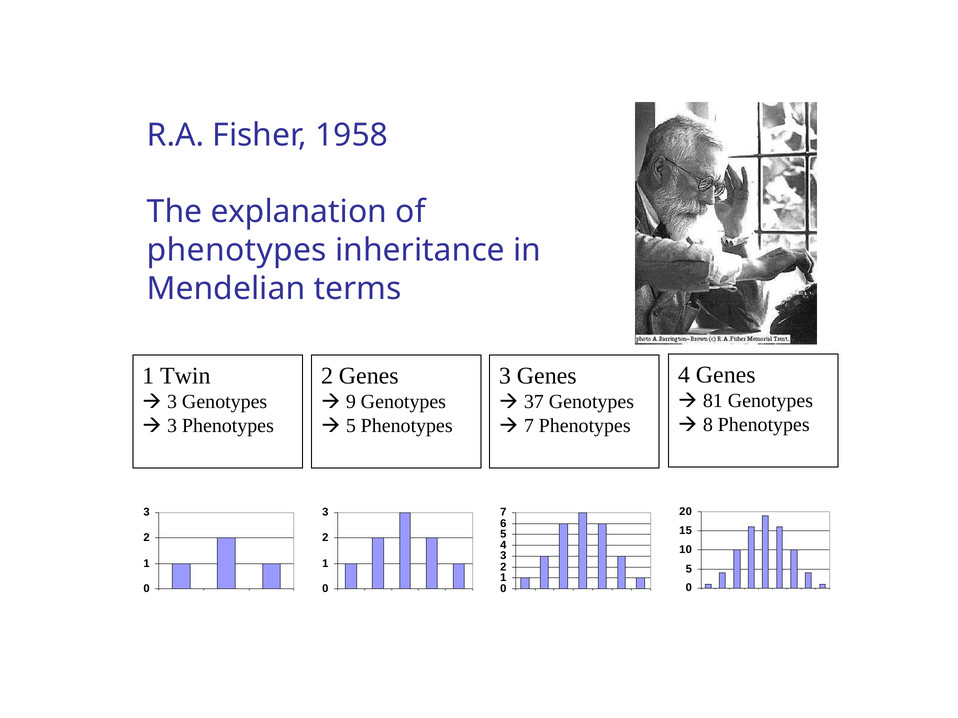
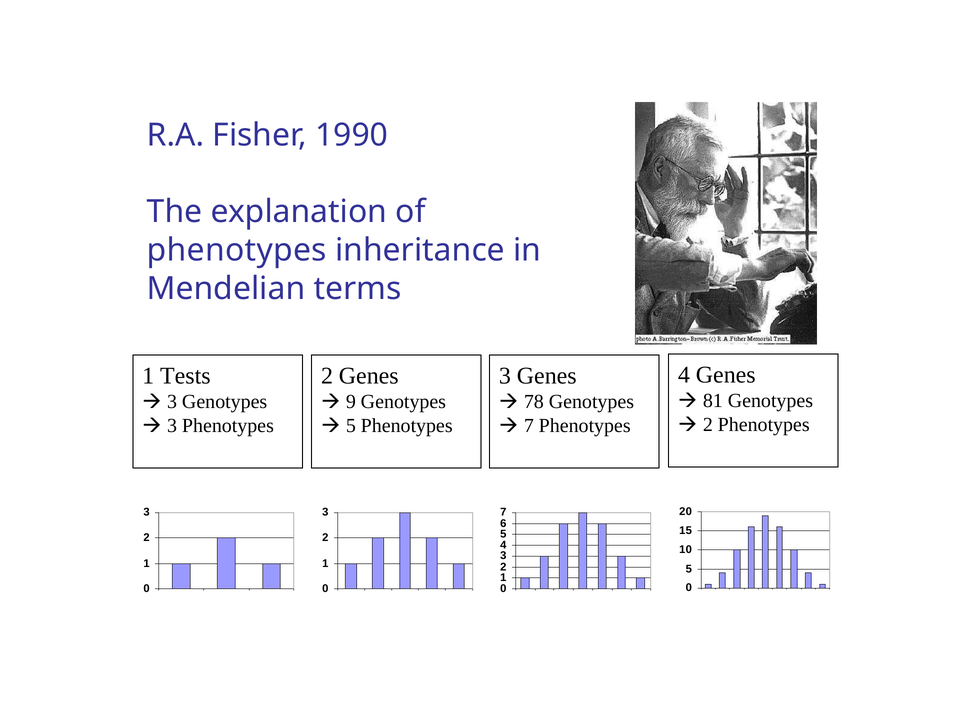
1958: 1958 -> 1990
Twin: Twin -> Tests
37: 37 -> 78
8 at (708, 425): 8 -> 2
